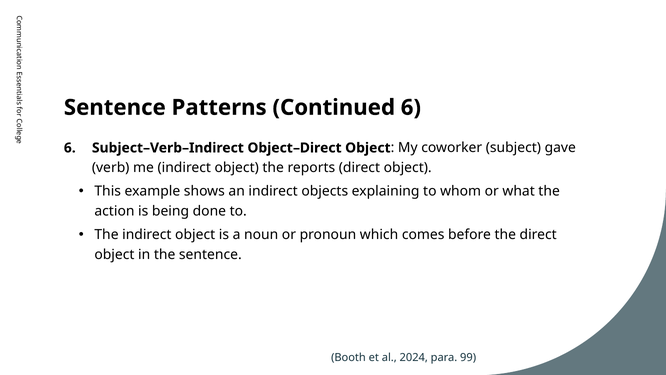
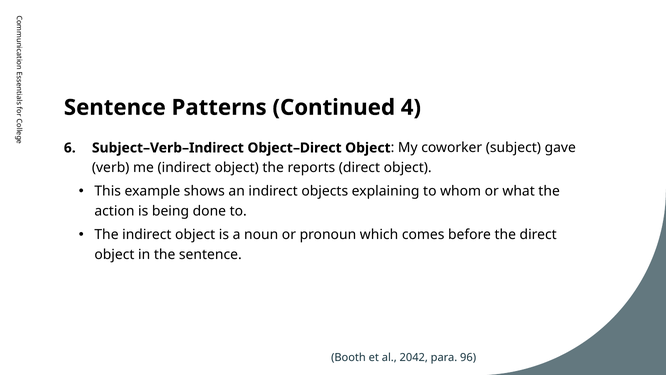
Continued 6: 6 -> 4
2024: 2024 -> 2042
99: 99 -> 96
